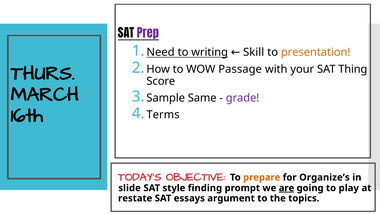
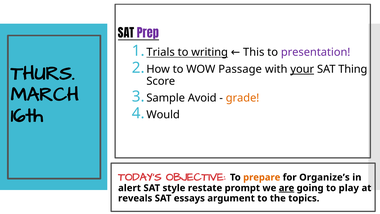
Need: Need -> Trials
Skill: Skill -> This
presentation colour: orange -> purple
your underline: none -> present
Same: Same -> Avoid
grade colour: purple -> orange
Terms: Terms -> Would
slide: slide -> alert
finding: finding -> restate
restate: restate -> reveals
